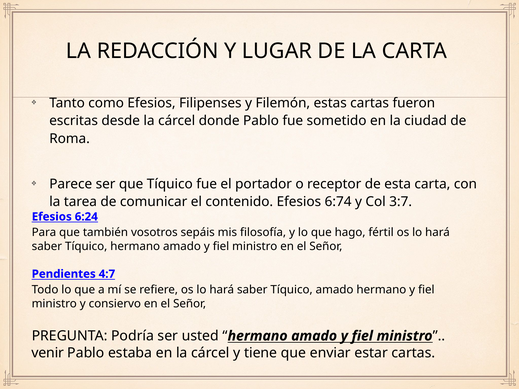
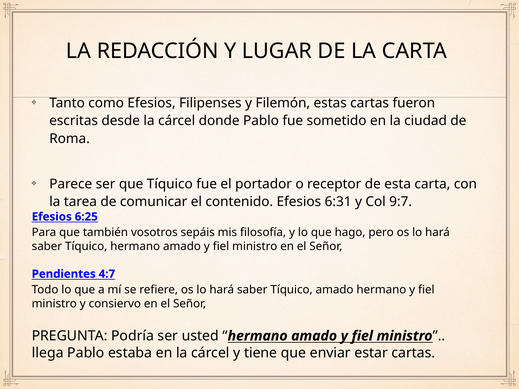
6:74: 6:74 -> 6:31
3:7: 3:7 -> 9:7
6:24: 6:24 -> 6:25
fértil: fértil -> pero
venir: venir -> llega
